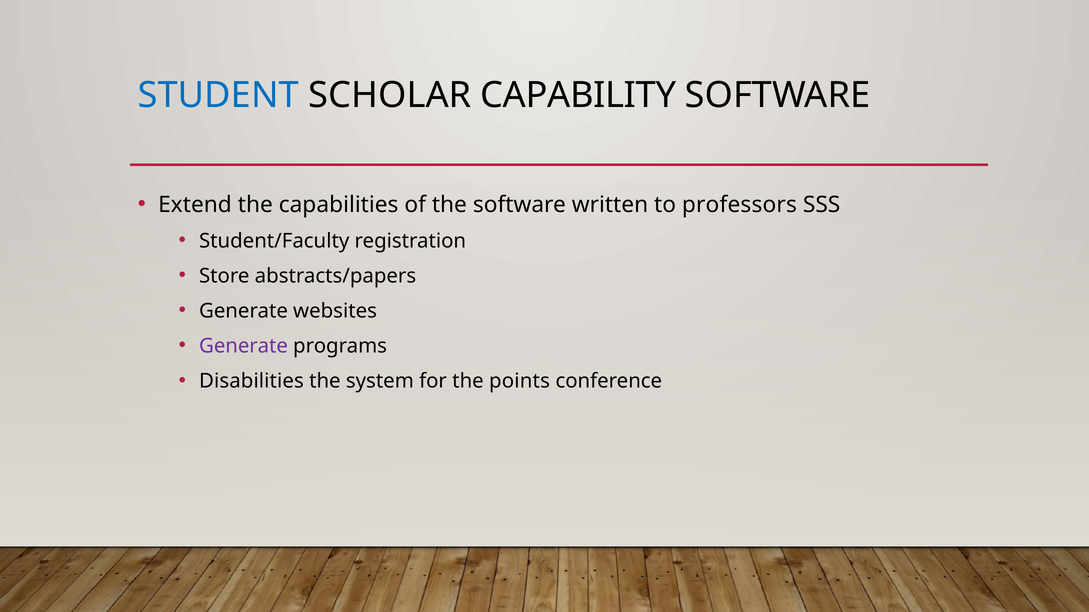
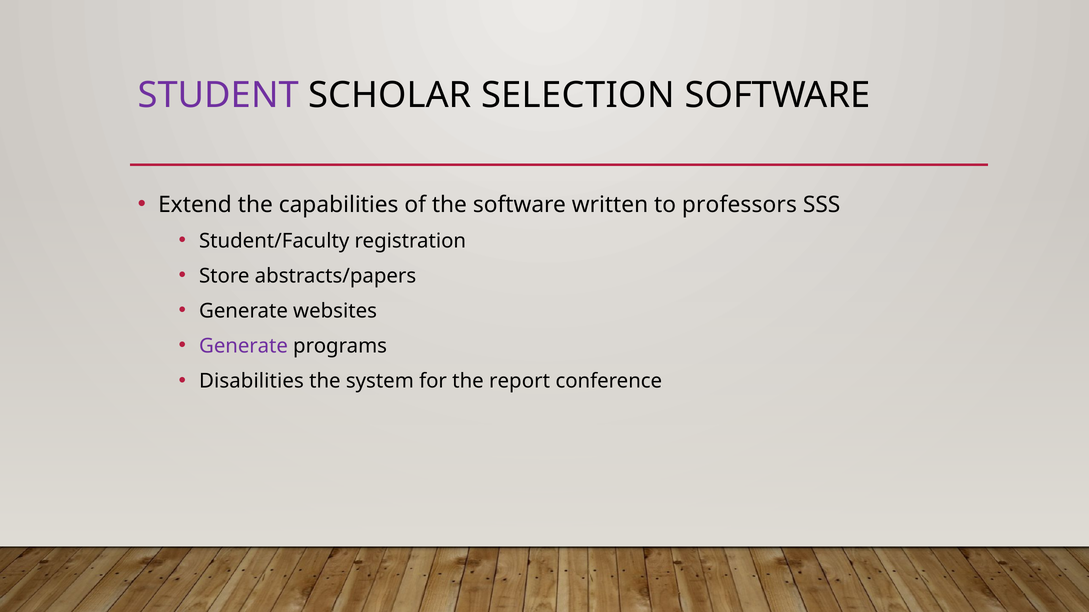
STUDENT colour: blue -> purple
CAPABILITY: CAPABILITY -> SELECTION
points: points -> report
